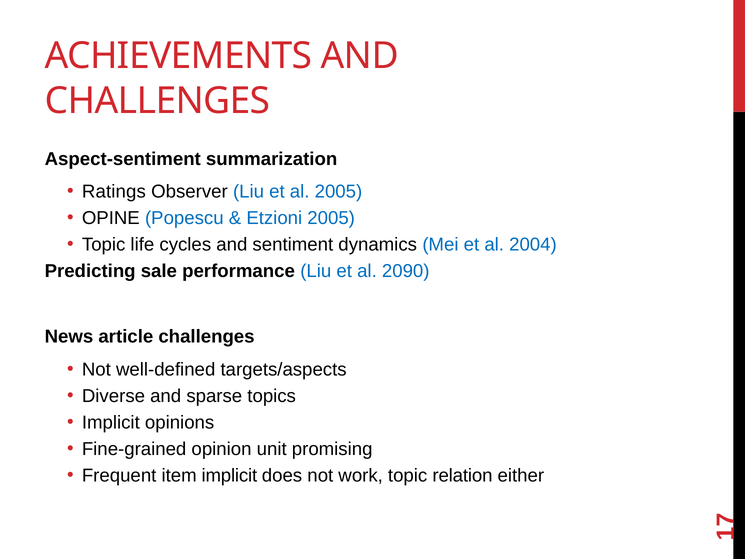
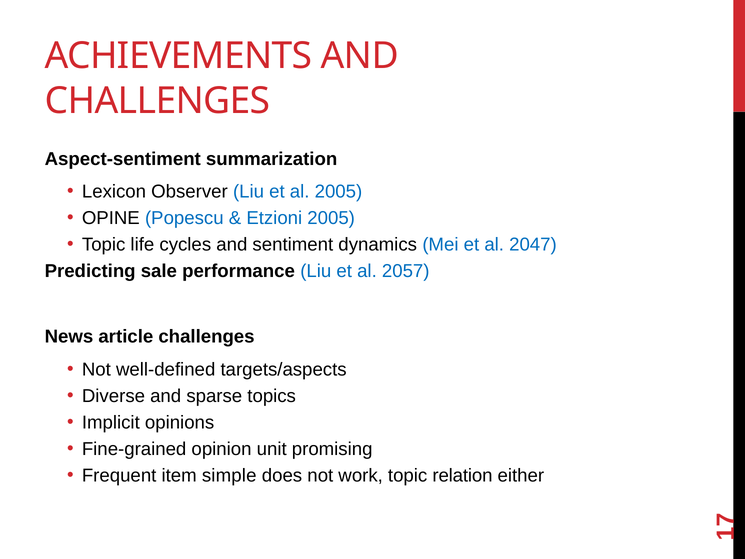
Ratings: Ratings -> Lexicon
2004: 2004 -> 2047
2090: 2090 -> 2057
item implicit: implicit -> simple
